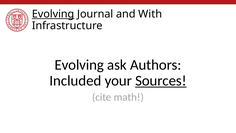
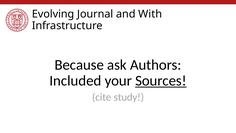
Evolving at (53, 14) underline: present -> none
Evolving at (79, 65): Evolving -> Because
math: math -> study
